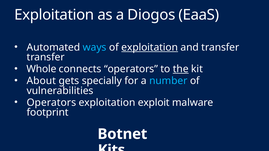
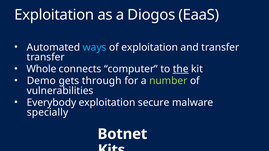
exploitation at (150, 47) underline: present -> none
connects operators: operators -> computer
About: About -> Demo
specially: specially -> through
number colour: light blue -> light green
Operators at (51, 103): Operators -> Everybody
exploit: exploit -> secure
footprint: footprint -> specially
